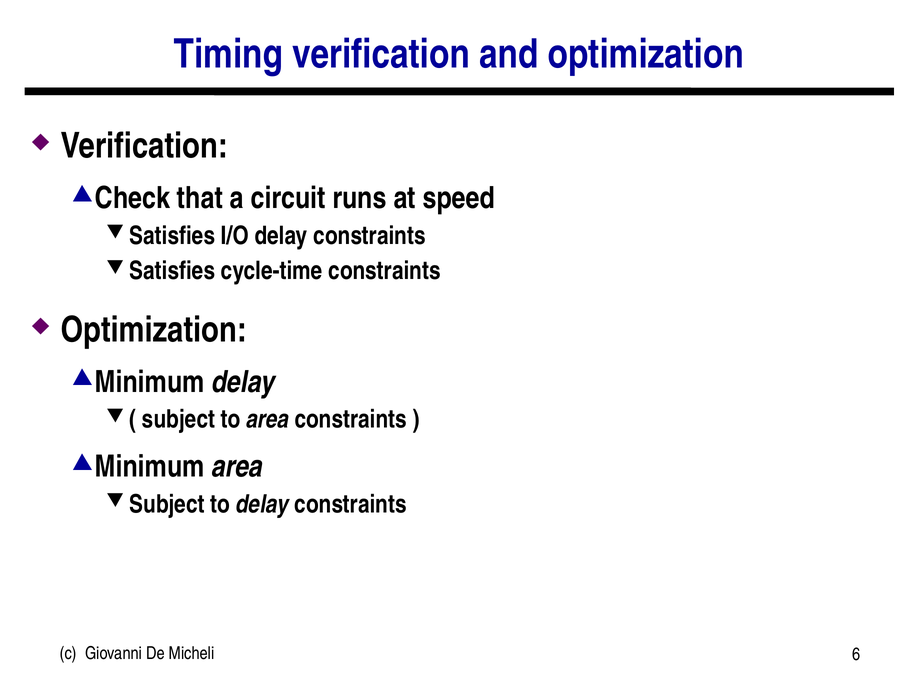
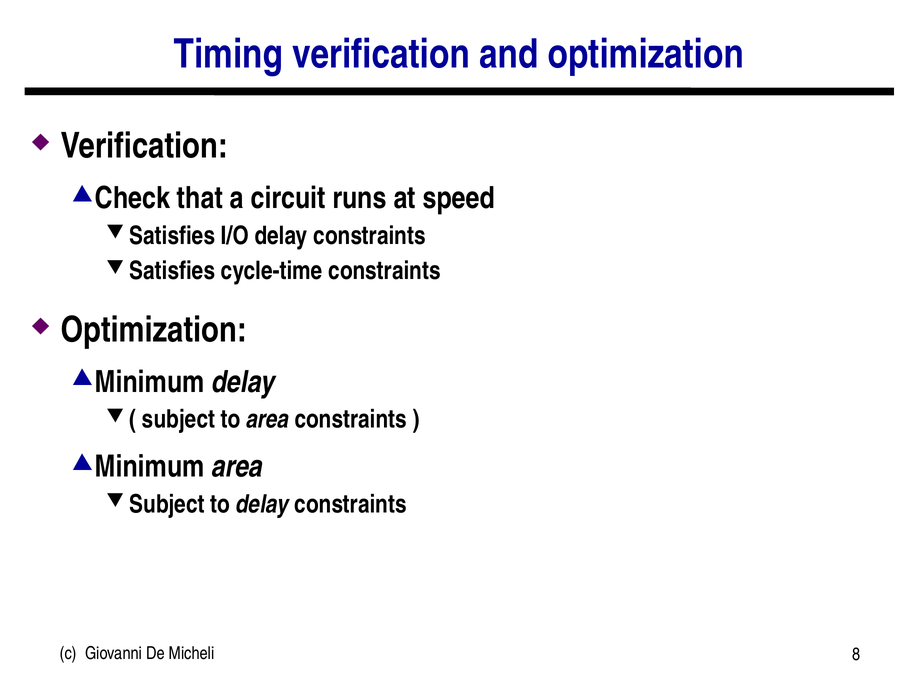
6: 6 -> 8
